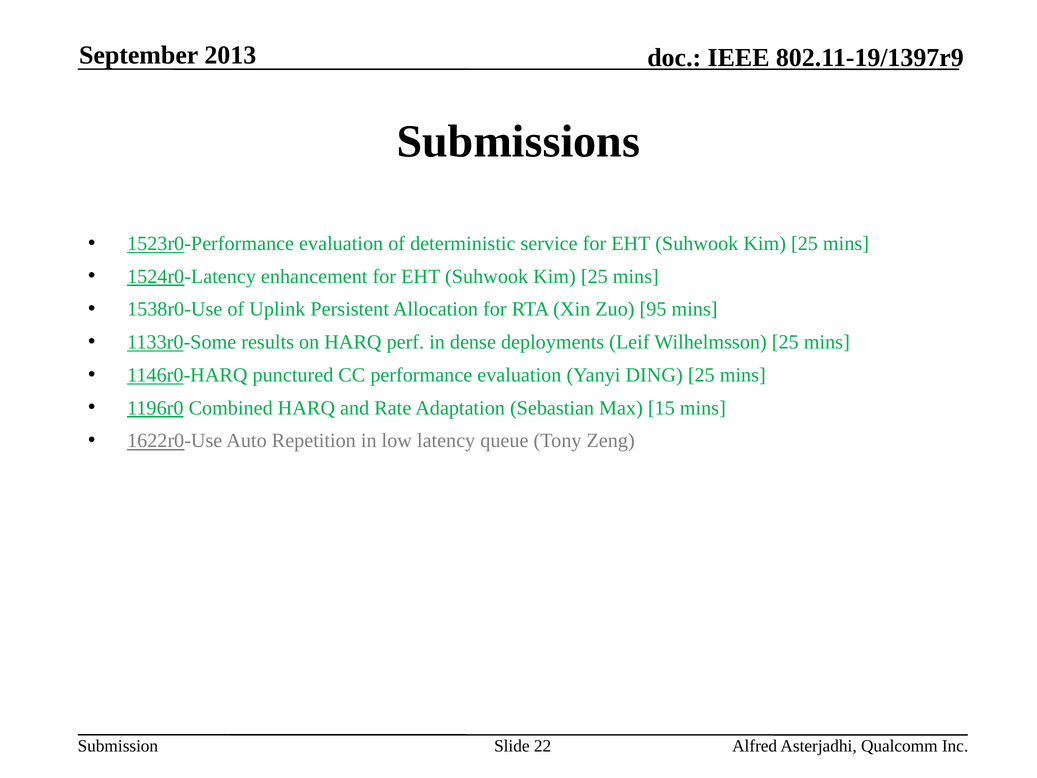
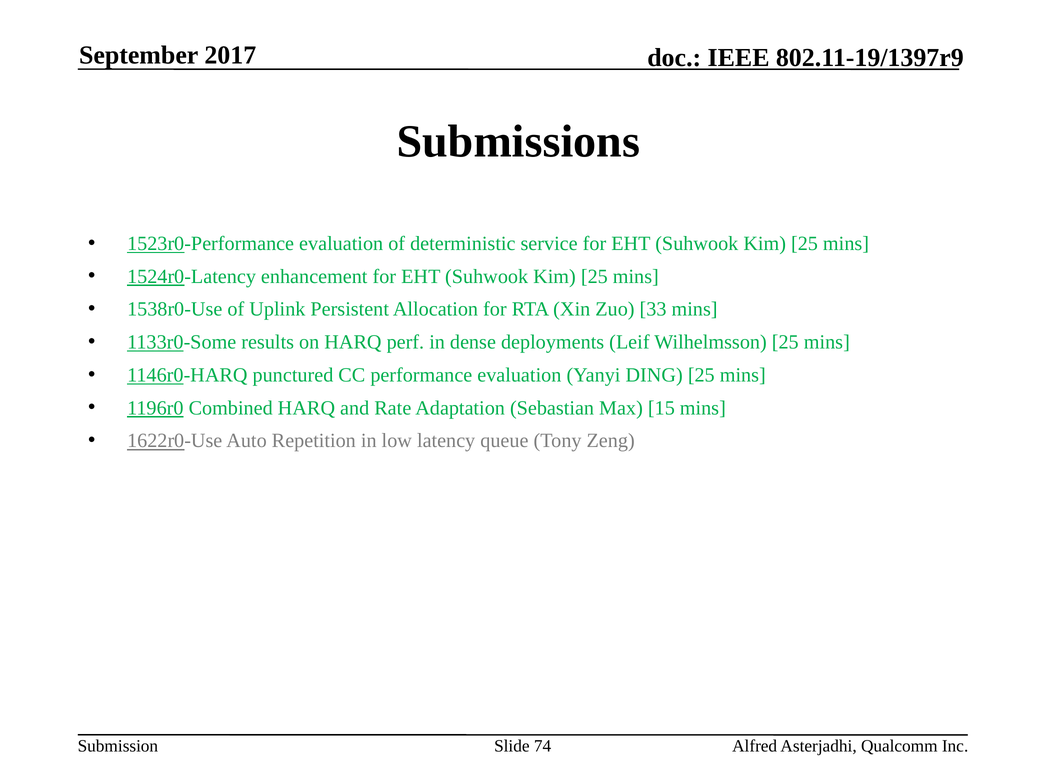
2013: 2013 -> 2017
95: 95 -> 33
22: 22 -> 74
